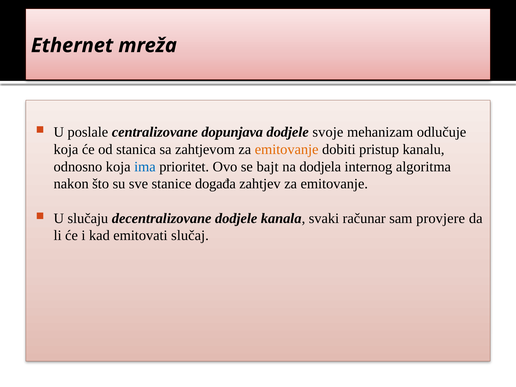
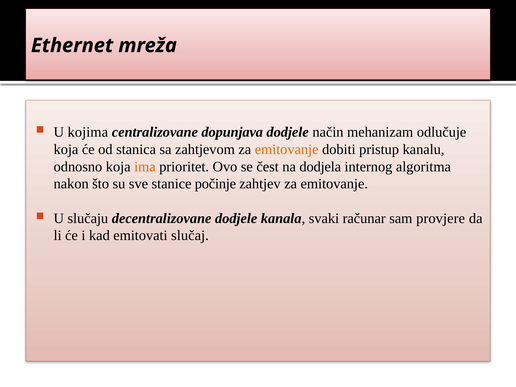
poslale: poslale -> kojima
svoje: svoje -> način
ima colour: blue -> orange
bajt: bajt -> čest
događa: događa -> počinje
